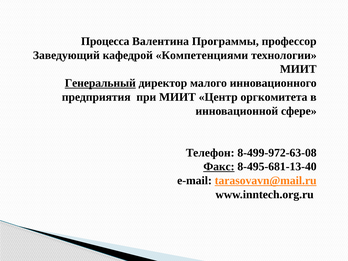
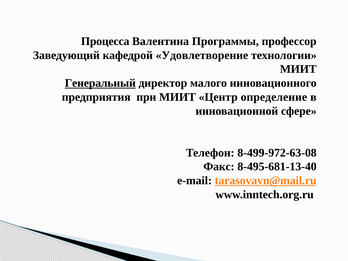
Компетенциями: Компетенциями -> Удовлетворение
оргкомитета: оргкомитета -> определение
Факс underline: present -> none
